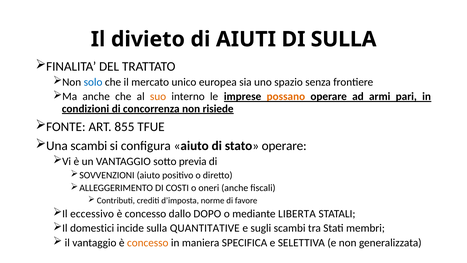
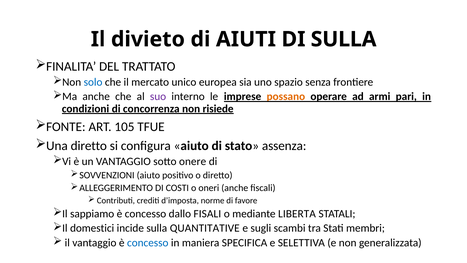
suo colour: orange -> purple
855: 855 -> 105
Una scambi: scambi -> diretto
stato operare: operare -> assenza
previa: previa -> onere
eccessivo: eccessivo -> sappiamo
DOPO: DOPO -> FISALI
concesso at (148, 242) colour: orange -> blue
